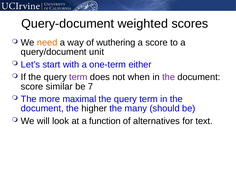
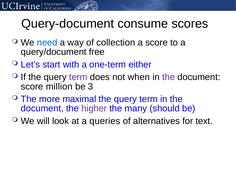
weighted: weighted -> consume
need colour: orange -> blue
wuthering: wuthering -> collection
unit: unit -> free
similar: similar -> million
7: 7 -> 3
higher colour: black -> purple
function: function -> queries
